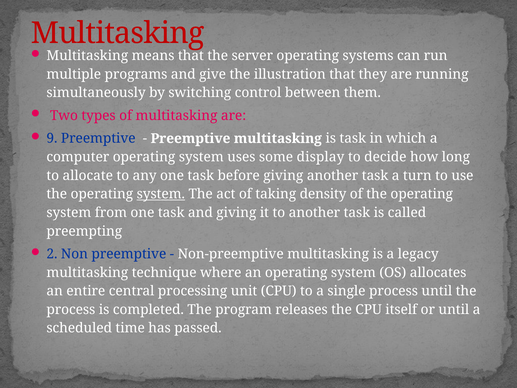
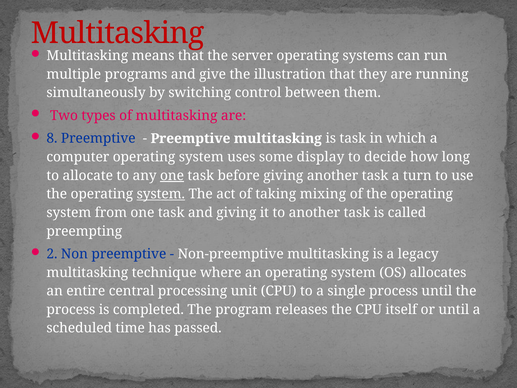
9: 9 -> 8
one at (172, 175) underline: none -> present
density: density -> mixing
